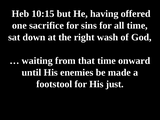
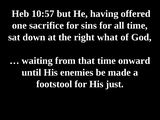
10:15: 10:15 -> 10:57
wash: wash -> what
